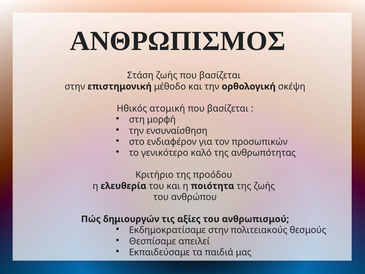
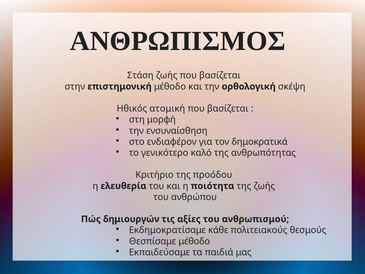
προσωπικών: προσωπικών -> δημοκρατικά
Εκδημοκρατίσαμε στην: στην -> κάθε
Θεσπίσαμε απειλεί: απειλεί -> μέθοδο
